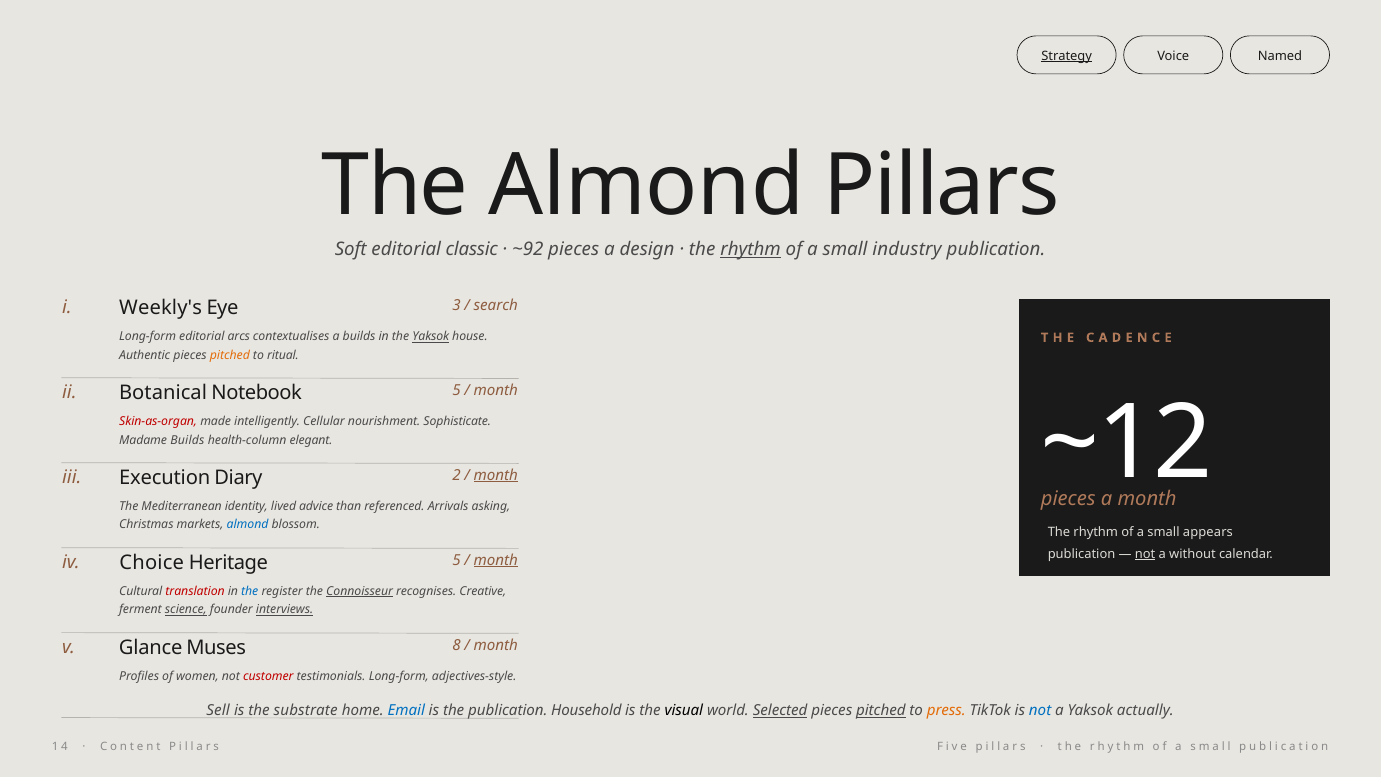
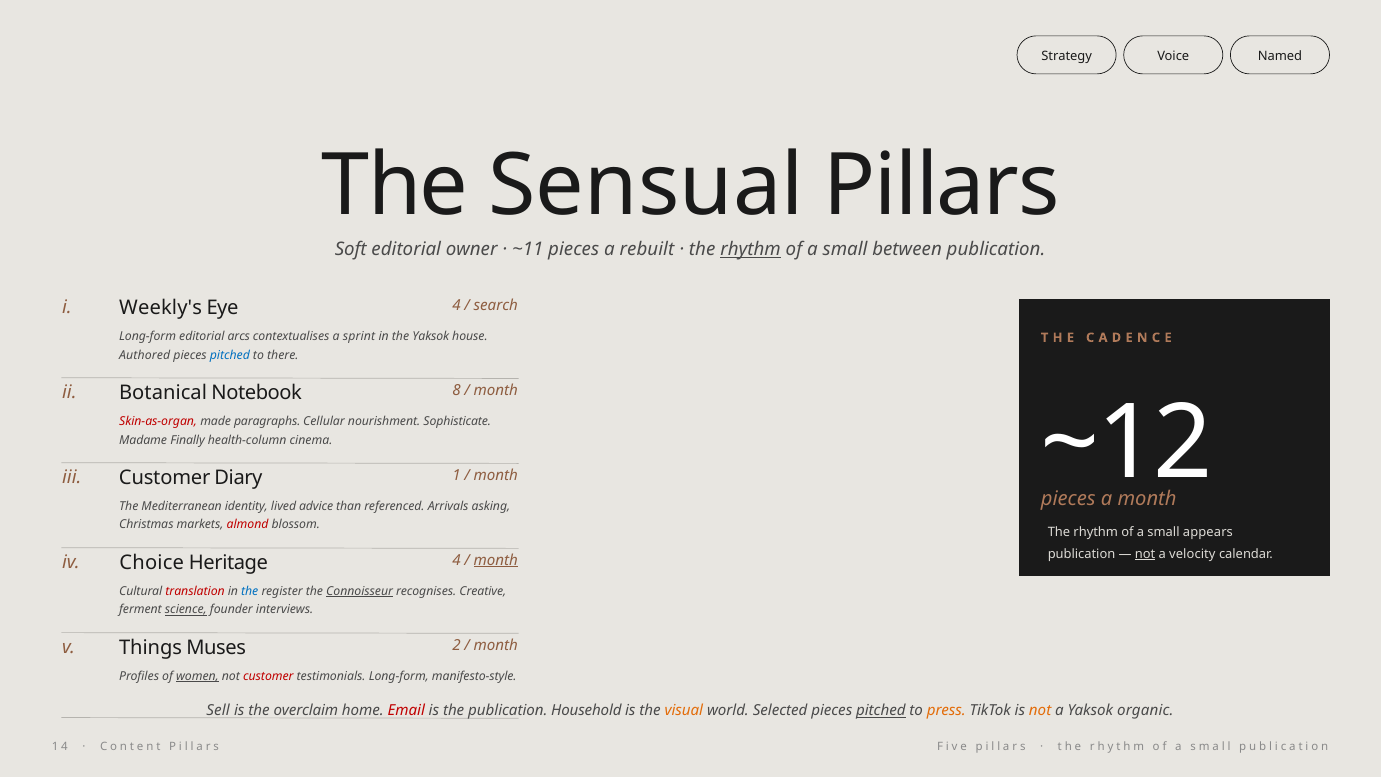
Strategy underline: present -> none
The Almond: Almond -> Sensual
classic: classic -> owner
~92: ~92 -> ~11
design: design -> rebuilt
industry: industry -> between
Eye 3: 3 -> 4
a builds: builds -> sprint
Yaksok at (431, 337) underline: present -> none
Authentic: Authentic -> Authored
pitched at (230, 355) colour: orange -> blue
ritual: ritual -> there
Notebook 5: 5 -> 8
intelligently: intelligently -> paragraphs
Madame Builds: Builds -> Finally
elegant: elegant -> cinema
iii Execution: Execution -> Customer
2: 2 -> 1
month at (496, 475) underline: present -> none
almond at (248, 525) colour: blue -> red
without: without -> velocity
Heritage 5: 5 -> 4
interviews underline: present -> none
Glance: Glance -> Things
8: 8 -> 2
women underline: none -> present
adjectives-style: adjectives-style -> manifesto-style
substrate: substrate -> overclaim
Email colour: blue -> red
visual colour: black -> orange
Selected underline: present -> none
not at (1040, 711) colour: blue -> orange
actually: actually -> organic
